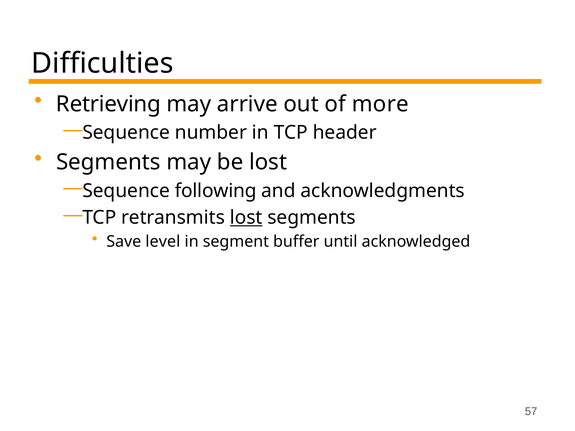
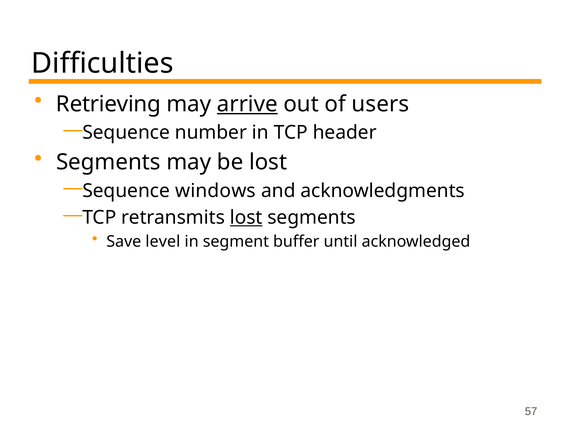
arrive underline: none -> present
more: more -> users
following: following -> windows
